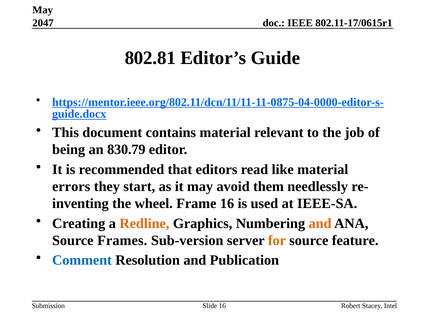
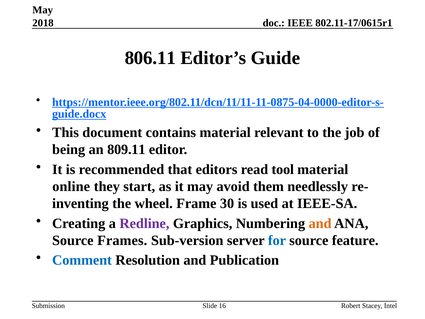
2047: 2047 -> 2018
802.81: 802.81 -> 806.11
830.79: 830.79 -> 809.11
like: like -> tool
errors: errors -> online
Frame 16: 16 -> 30
Redline colour: orange -> purple
for colour: orange -> blue
